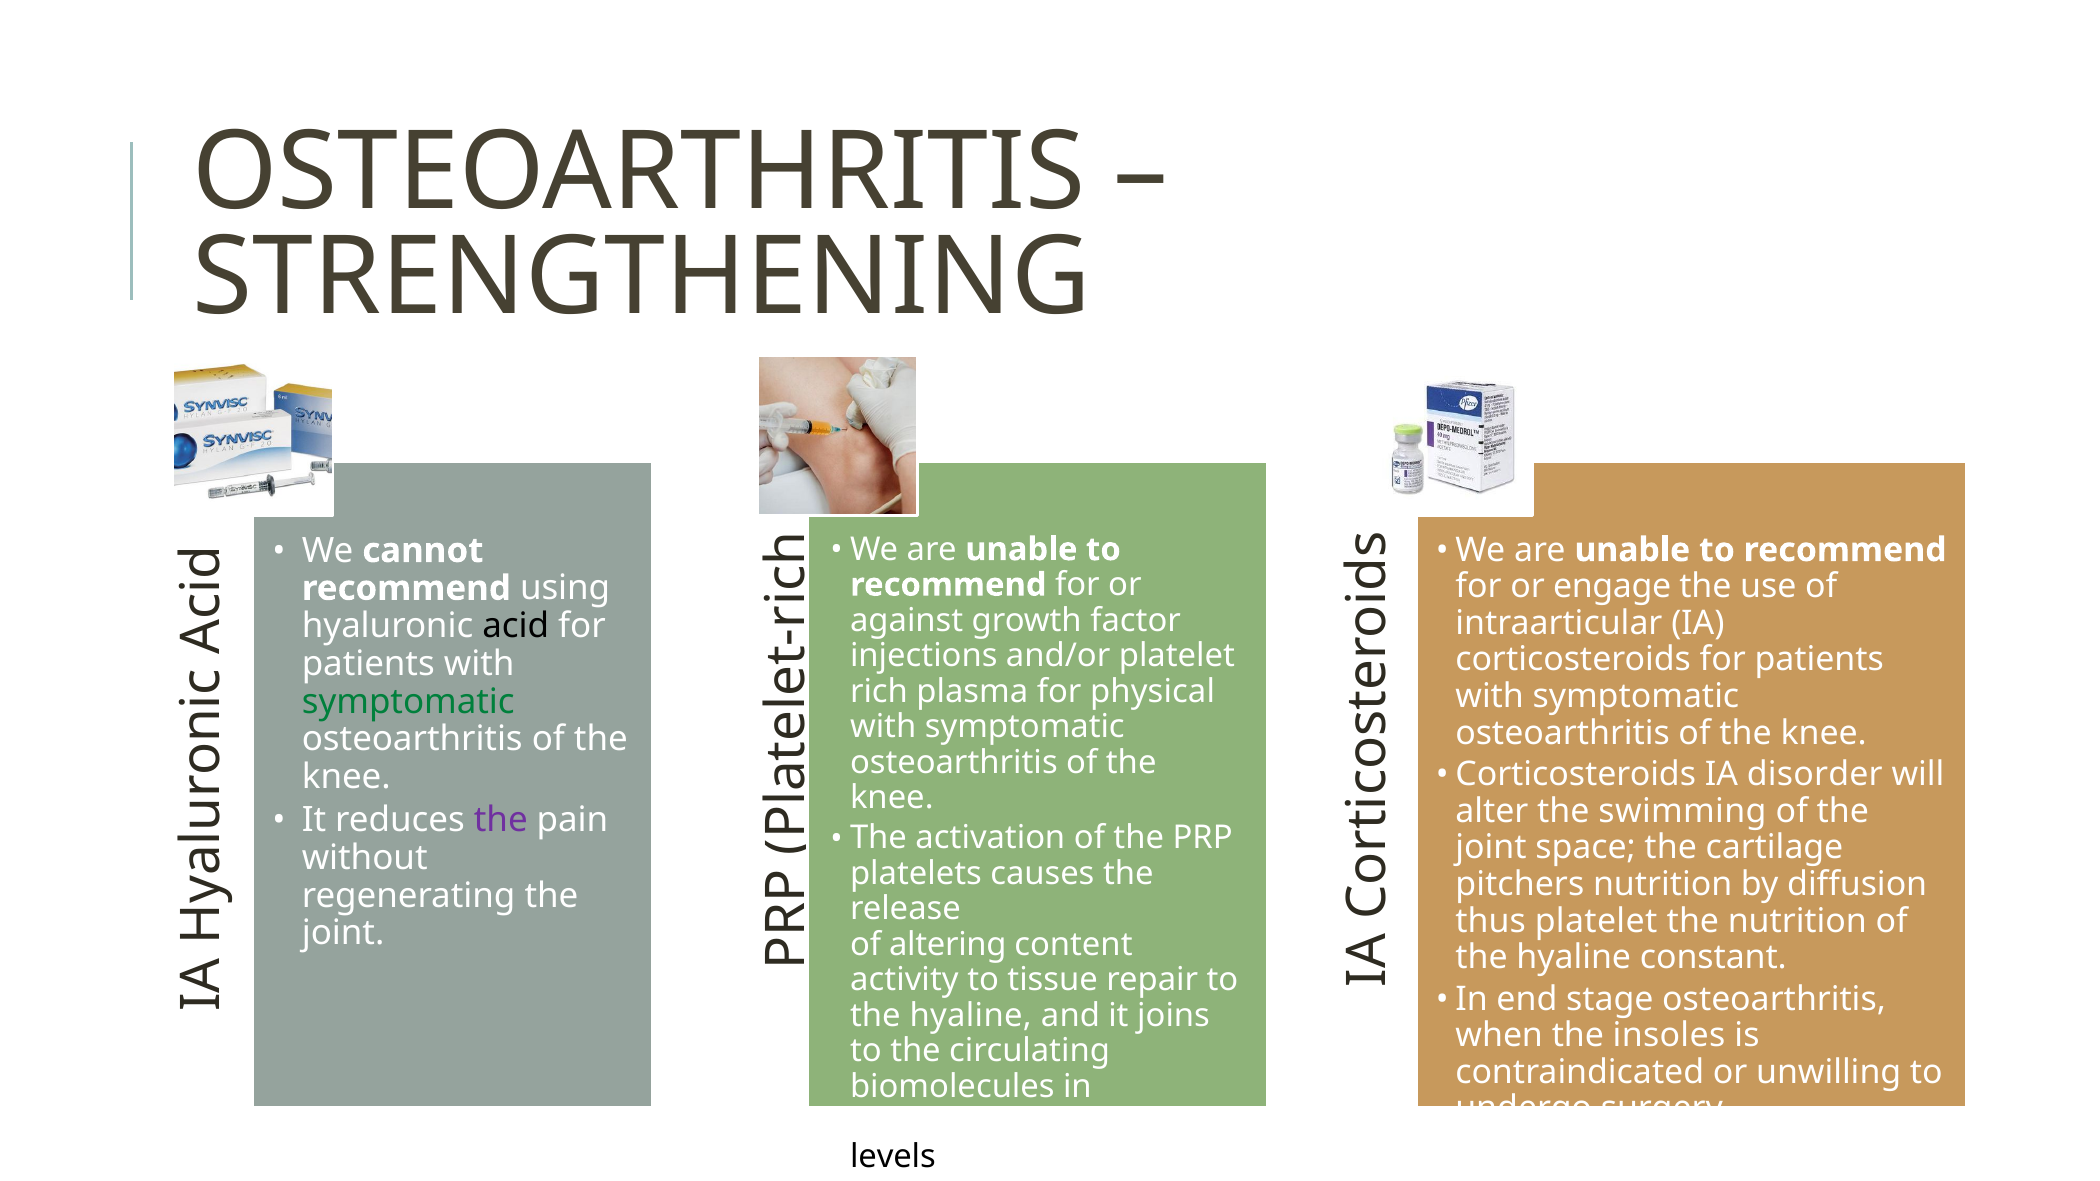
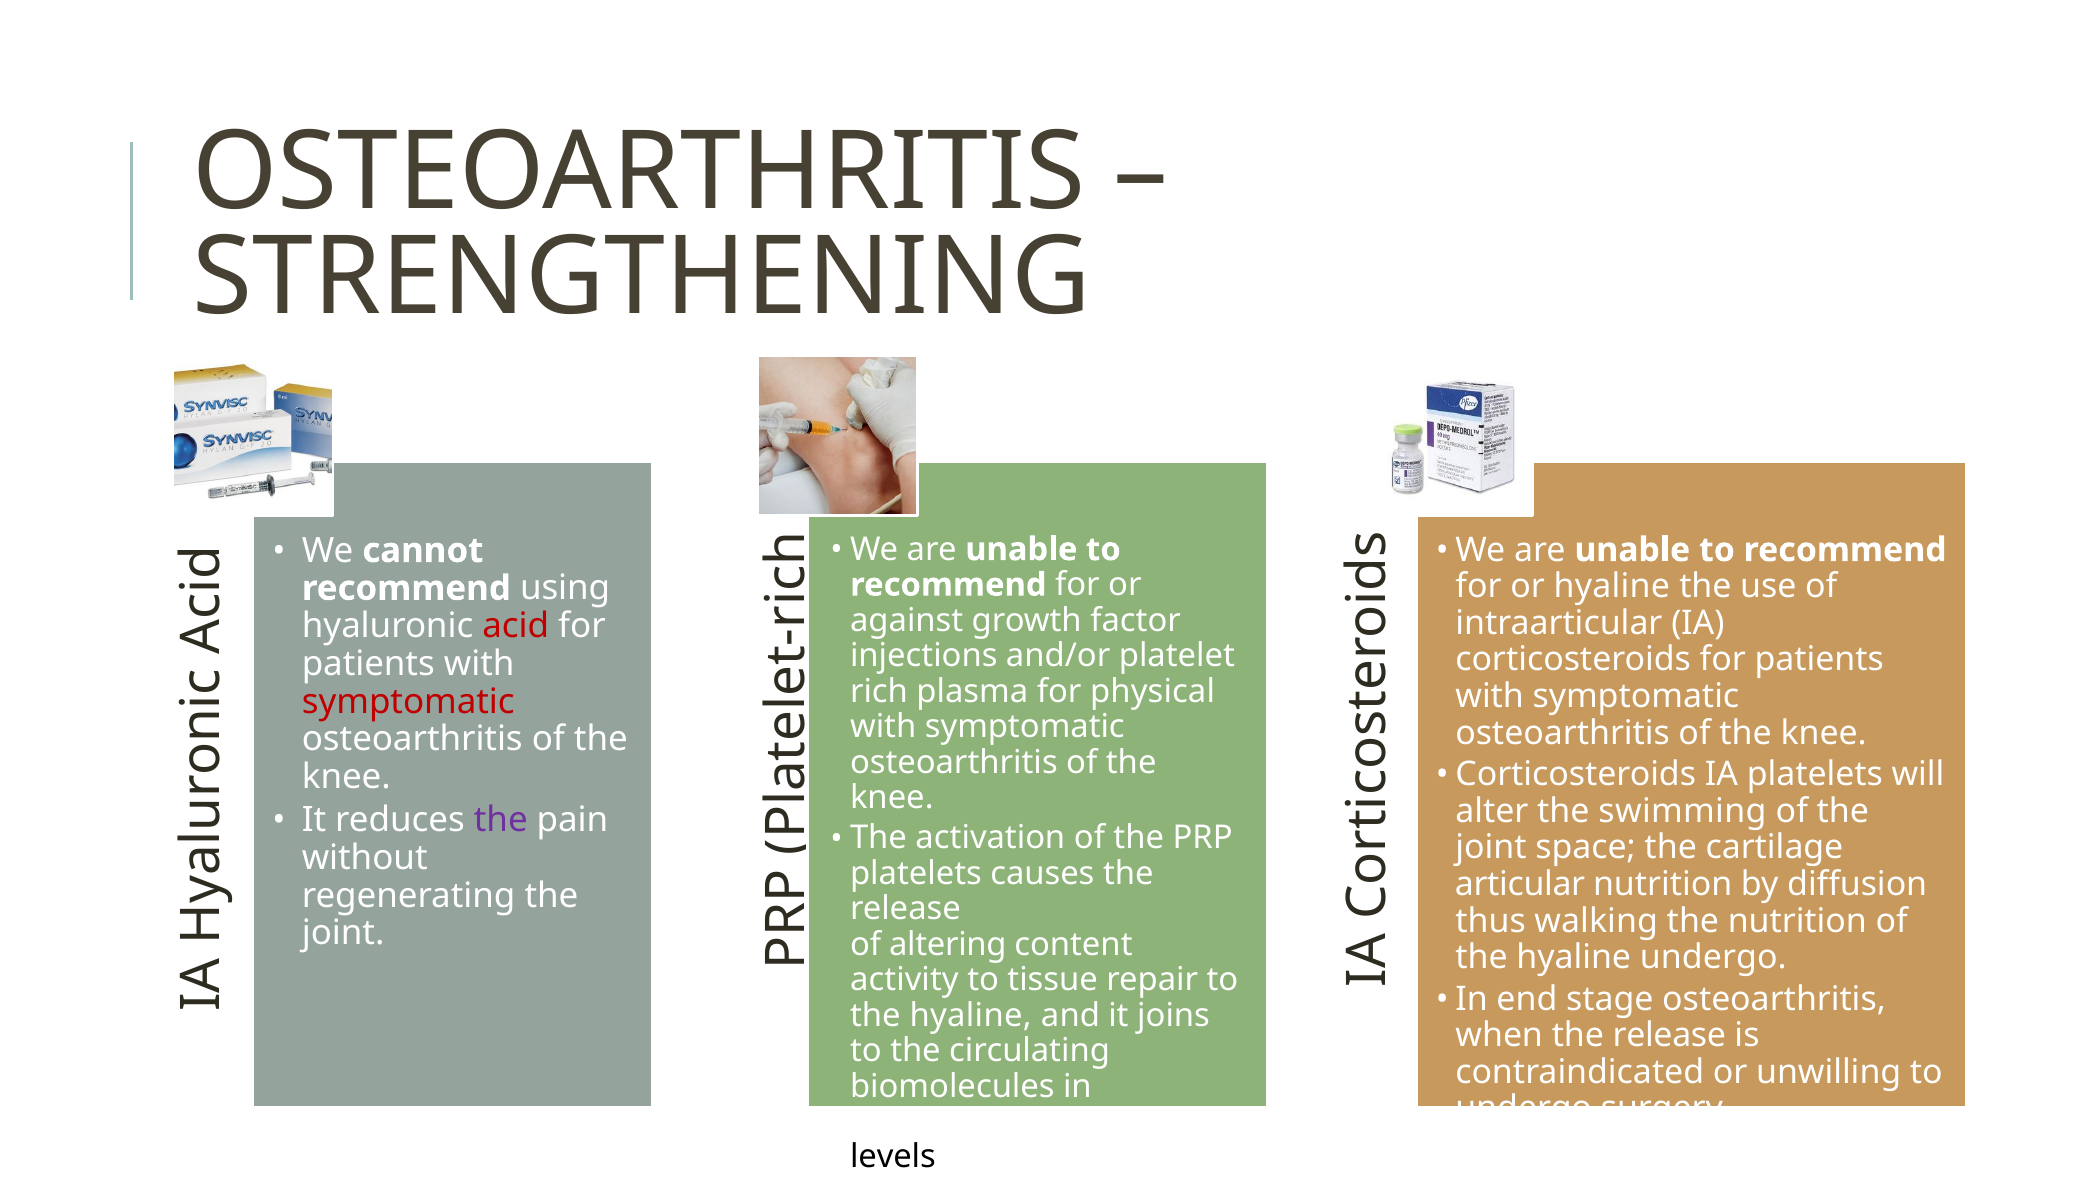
or engage: engage -> hyaline
acid colour: black -> red
symptomatic at (408, 702) colour: green -> red
IA disorder: disorder -> platelets
pitchers: pitchers -> articular
thus platelet: platelet -> walking
hyaline constant: constant -> undergo
when the insoles: insoles -> release
